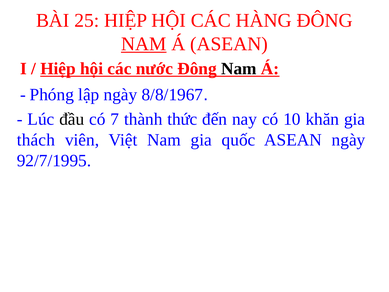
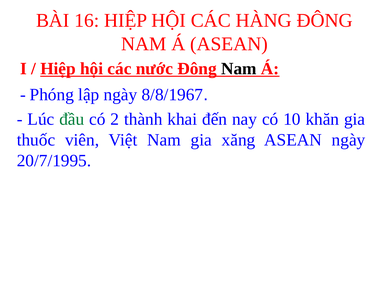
25: 25 -> 16
NAM at (144, 44) underline: present -> none
đầu colour: black -> green
7: 7 -> 2
thức: thức -> khai
thách: thách -> thuốc
quốc: quốc -> xăng
92/7/1995: 92/7/1995 -> 20/7/1995
